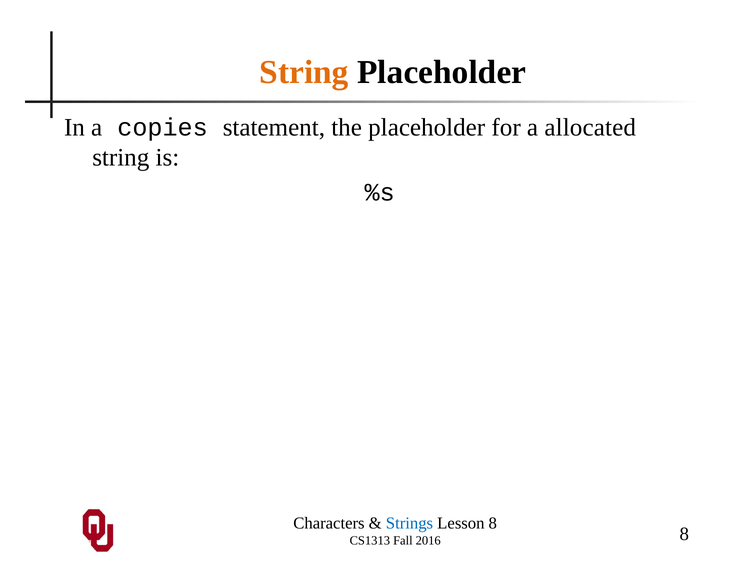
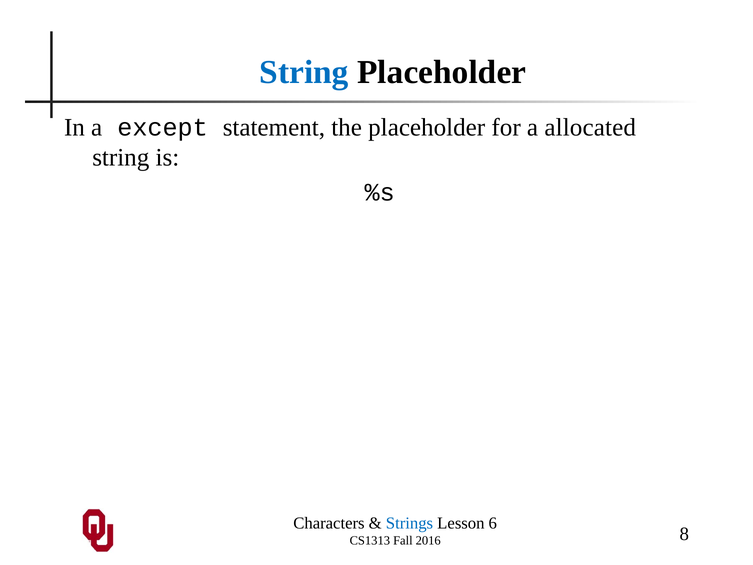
String at (304, 72) colour: orange -> blue
copies: copies -> except
Lesson 8: 8 -> 6
